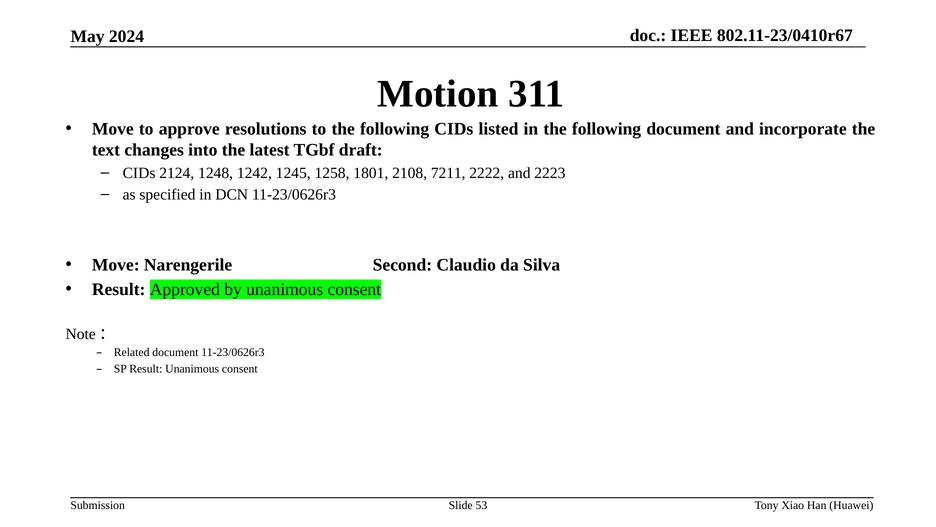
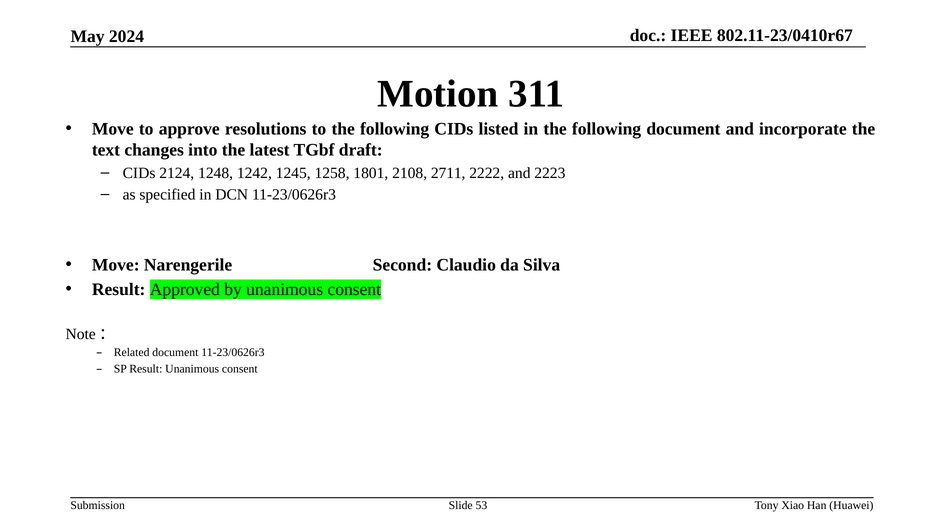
7211: 7211 -> 2711
